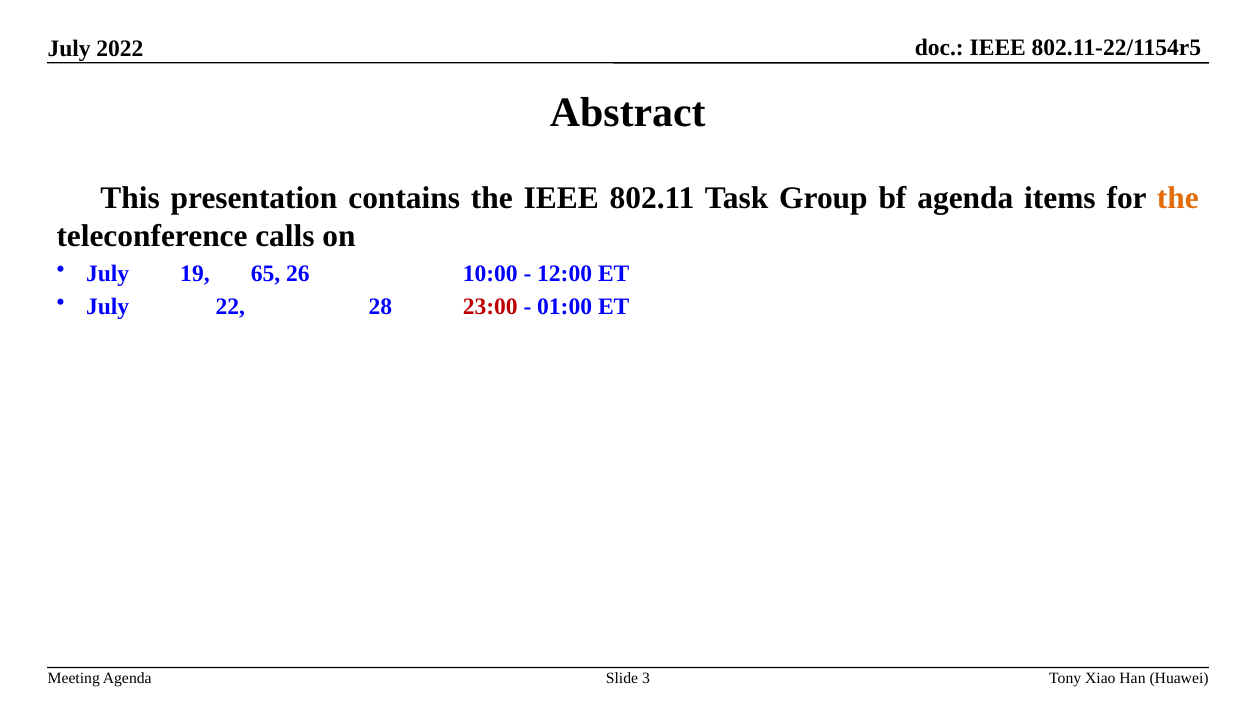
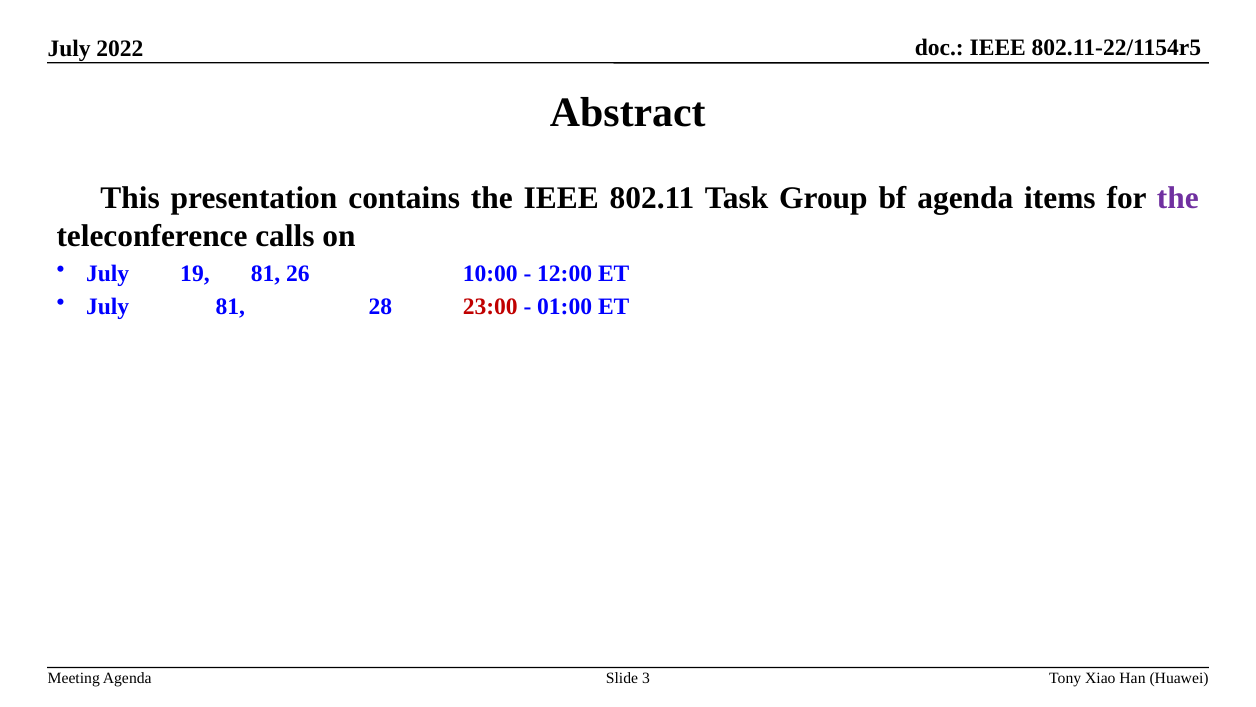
the at (1178, 198) colour: orange -> purple
19 65: 65 -> 81
July 22: 22 -> 81
